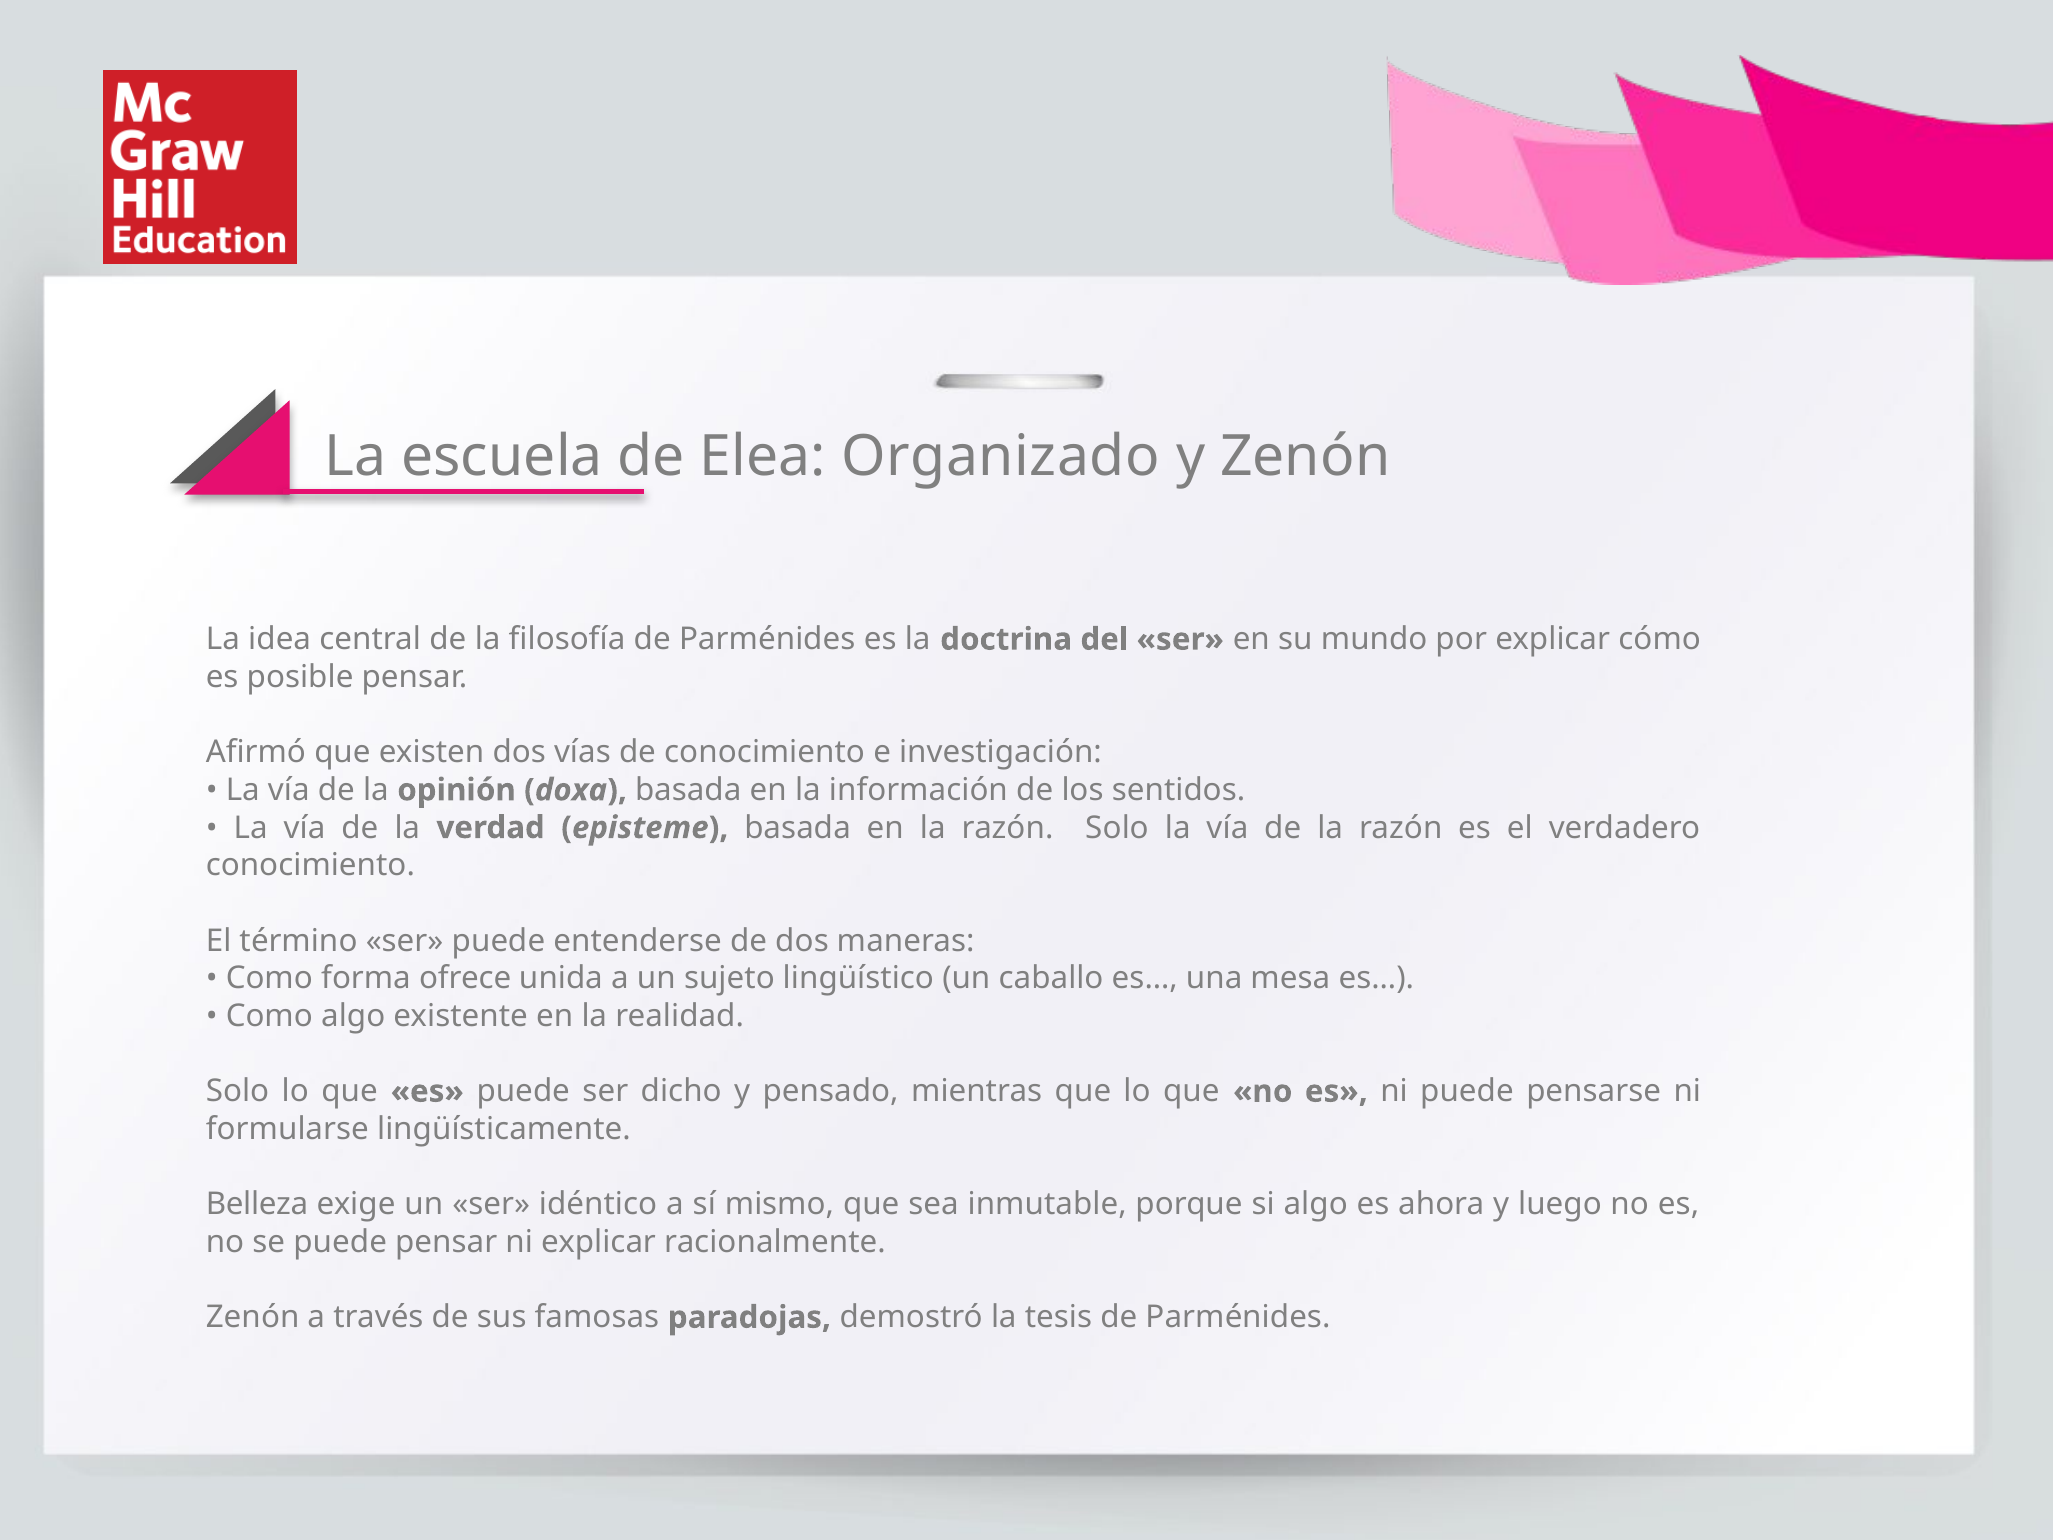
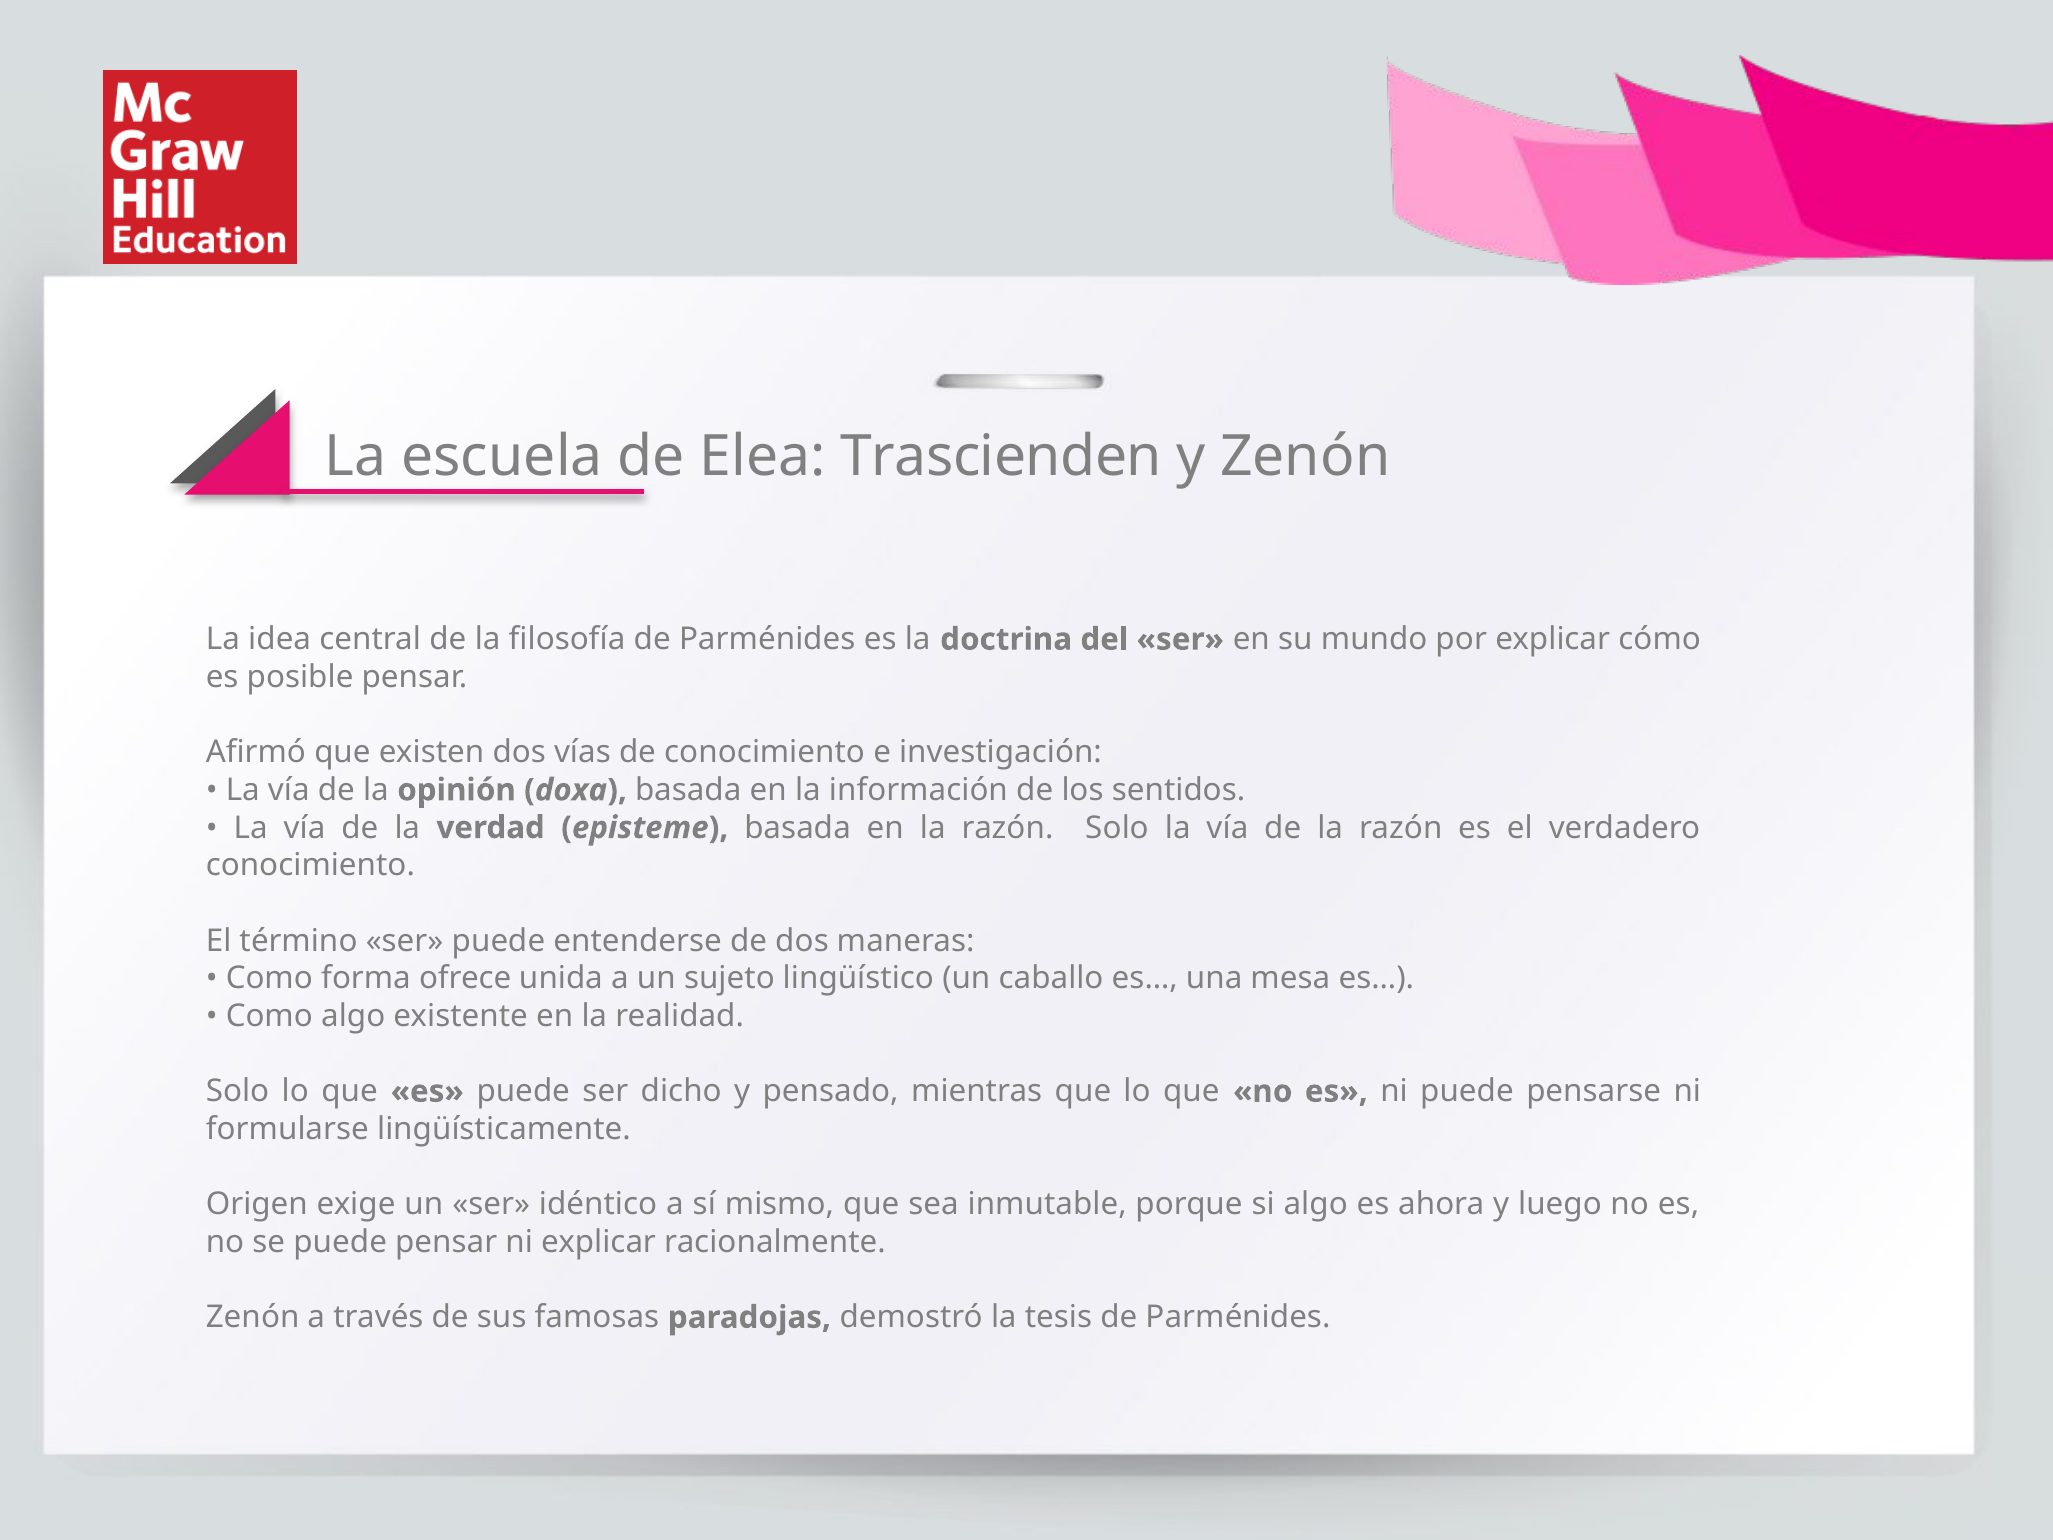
Organizado: Organizado -> Trascienden
Belleza: Belleza -> Origen
